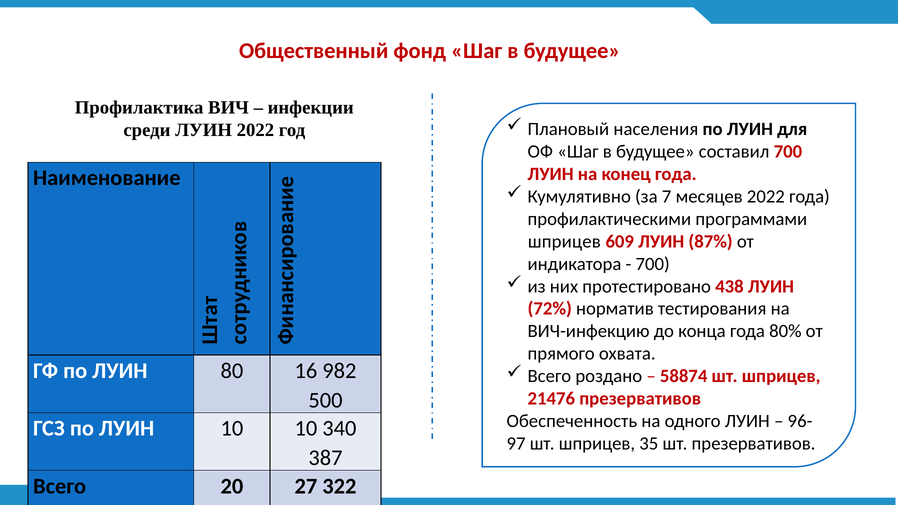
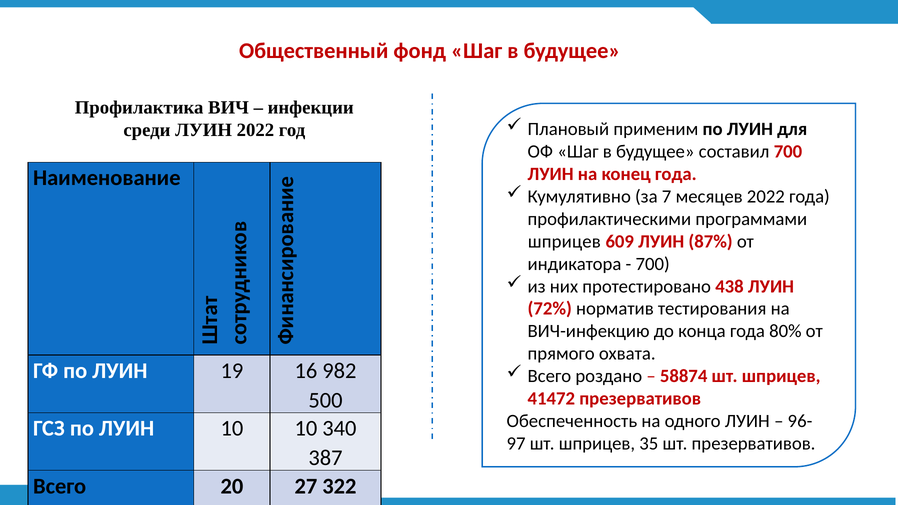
населения: населения -> применим
80: 80 -> 19
21476: 21476 -> 41472
